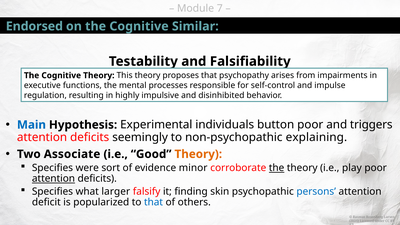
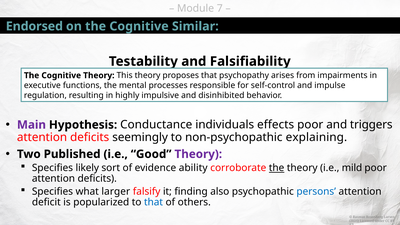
Main colour: blue -> purple
Experimental: Experimental -> Conductance
button: button -> effects
Associate: Associate -> Published
Theory at (198, 154) colour: orange -> purple
were: were -> likely
minor: minor -> ability
play: play -> mild
attention at (53, 179) underline: present -> none
skin: skin -> also
